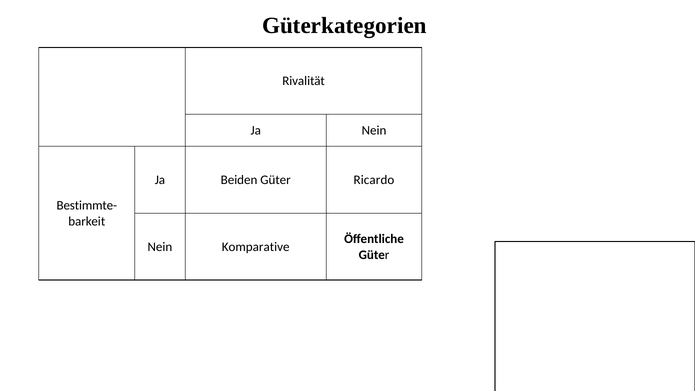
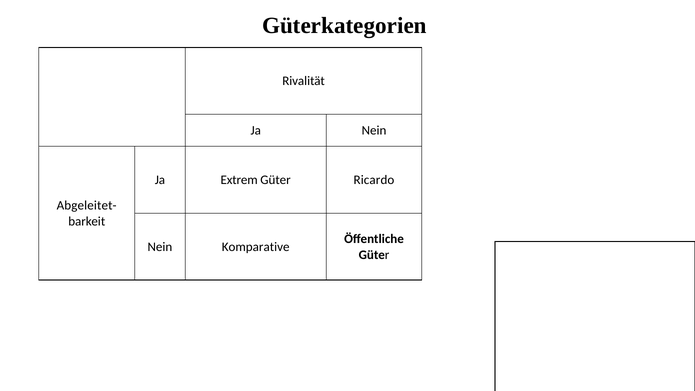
Beiden: Beiden -> Extrem
Bestimmte-: Bestimmte- -> Abgeleitet-
